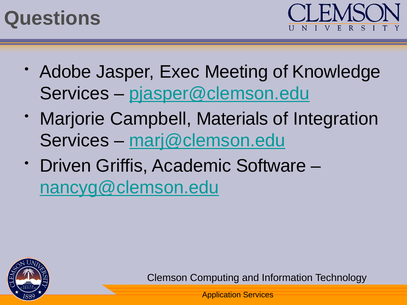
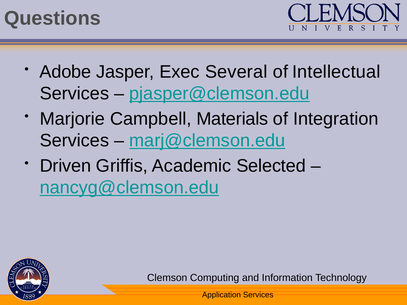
Meeting: Meeting -> Several
Knowledge: Knowledge -> Intellectual
Software: Software -> Selected
